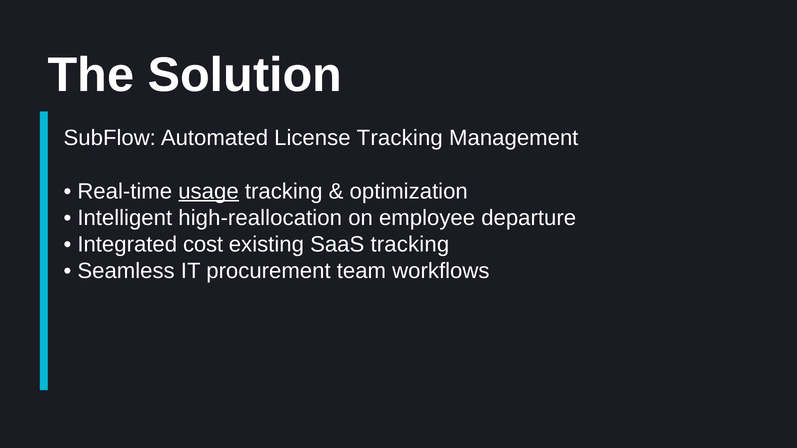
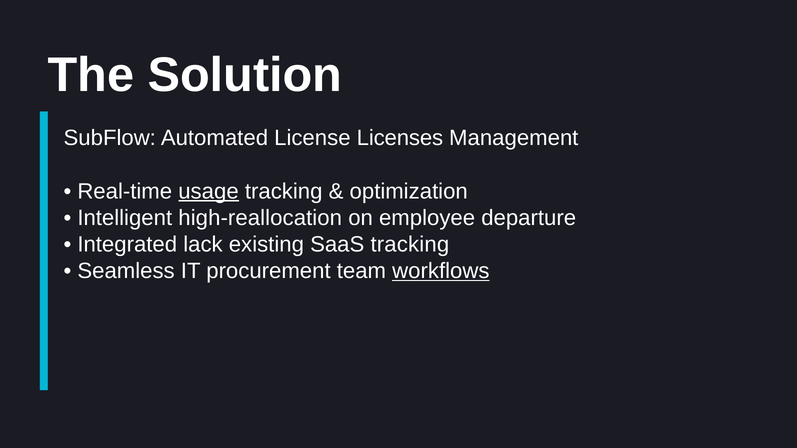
License Tracking: Tracking -> Licenses
cost: cost -> lack
workflows underline: none -> present
